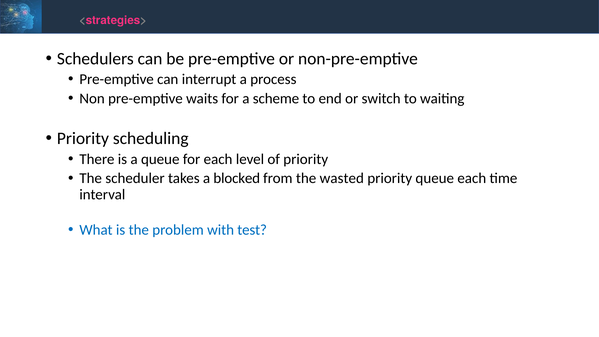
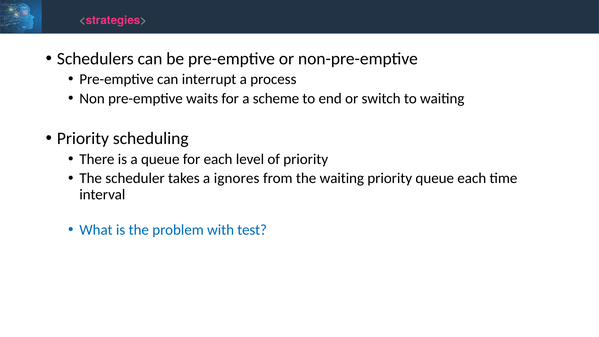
blocked: blocked -> ignores
the wasted: wasted -> waiting
